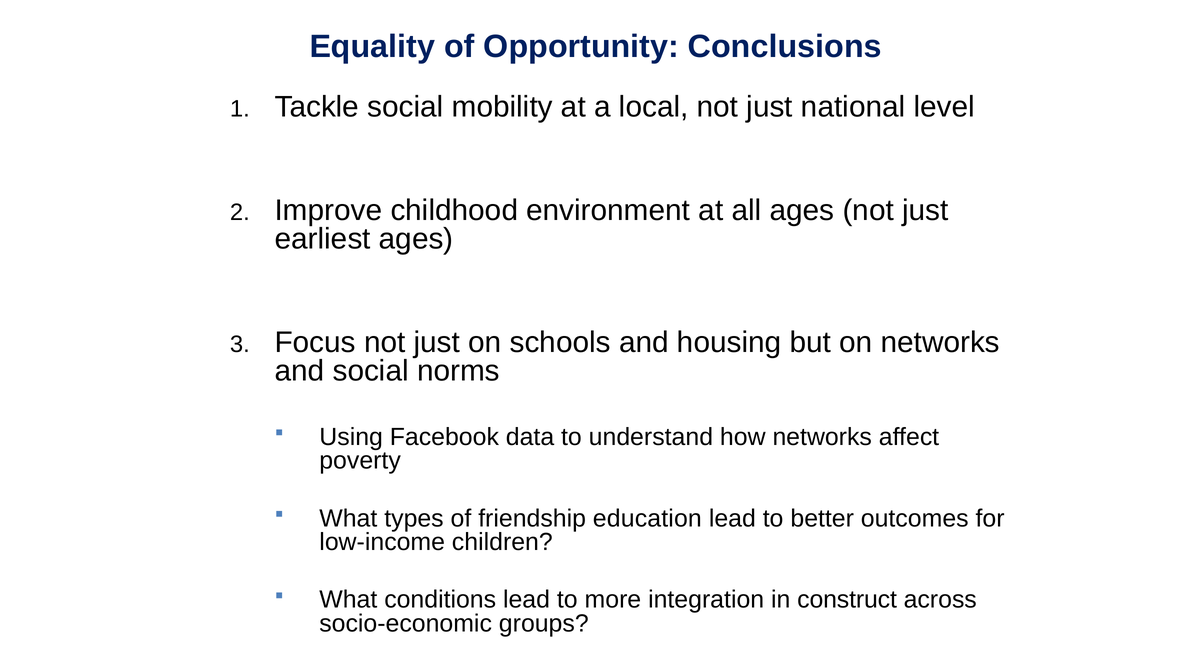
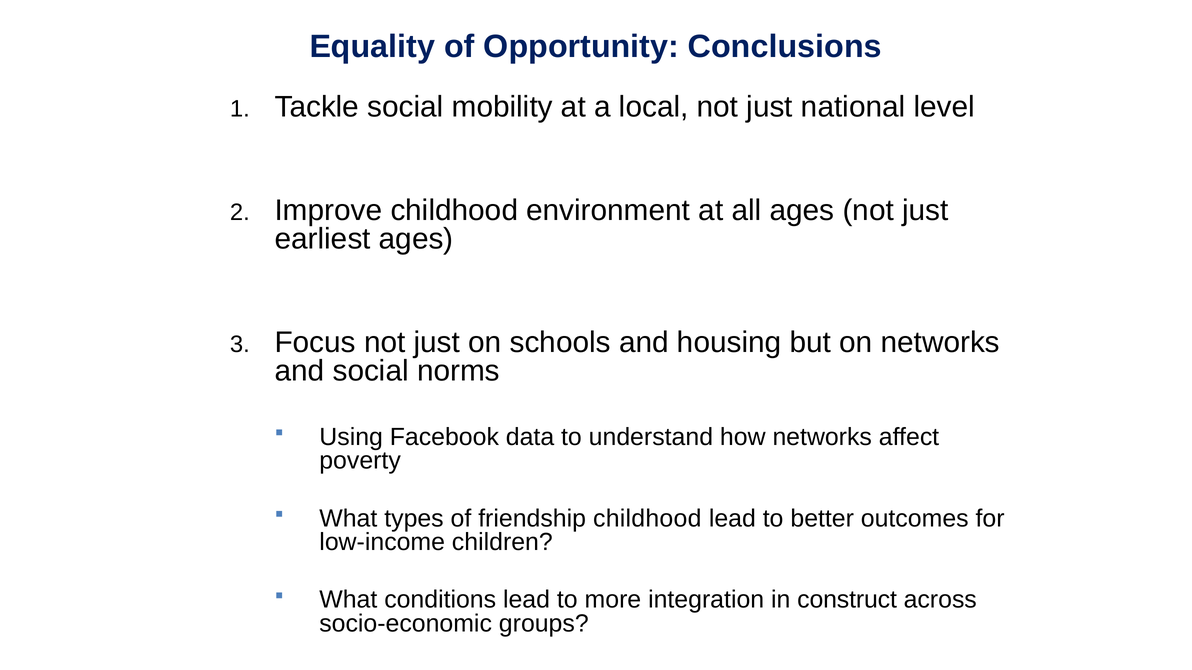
friendship education: education -> childhood
